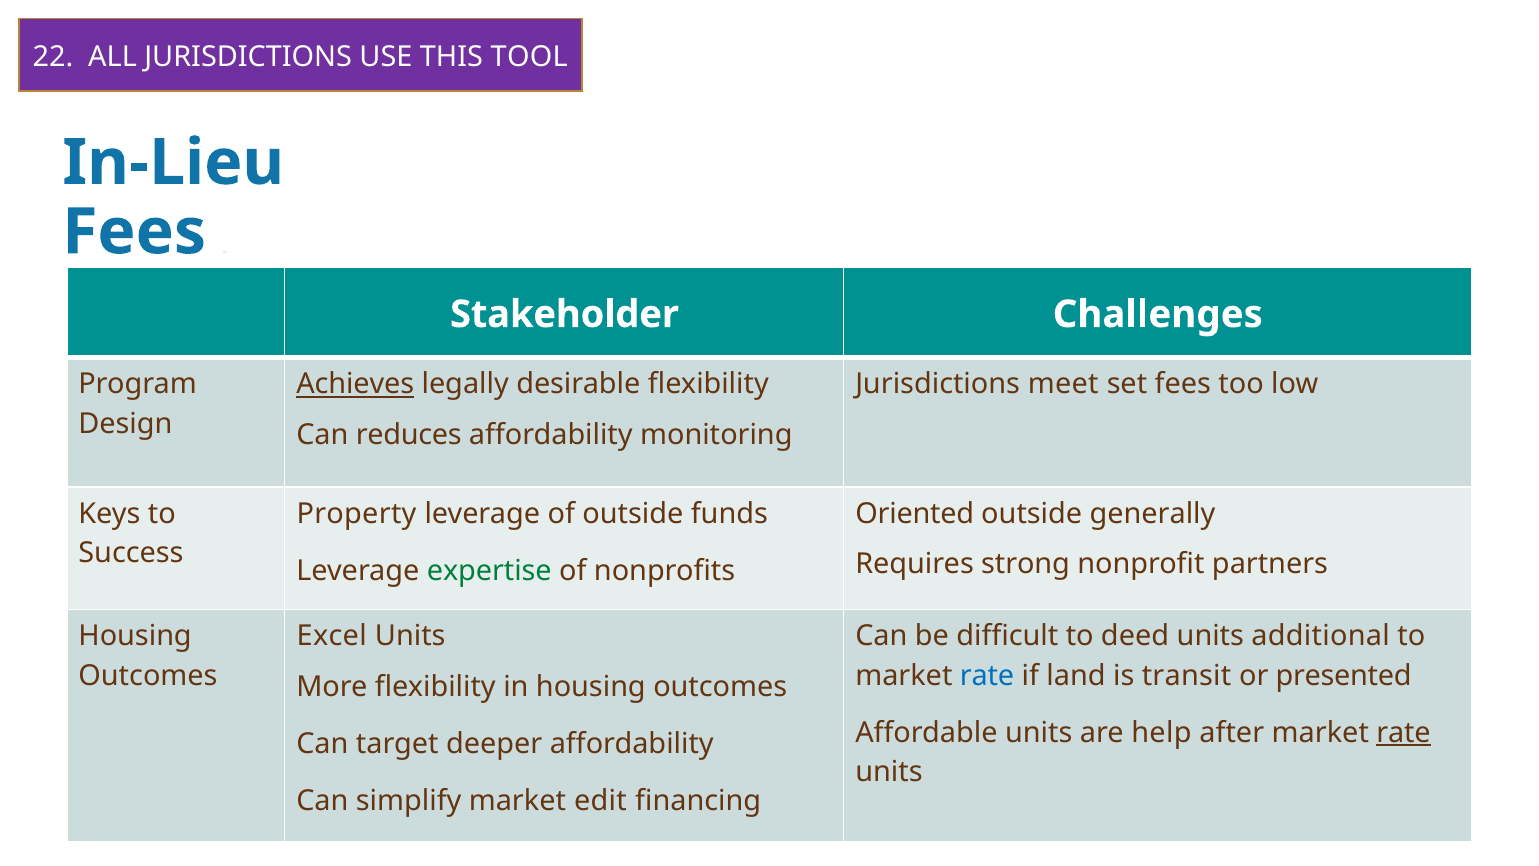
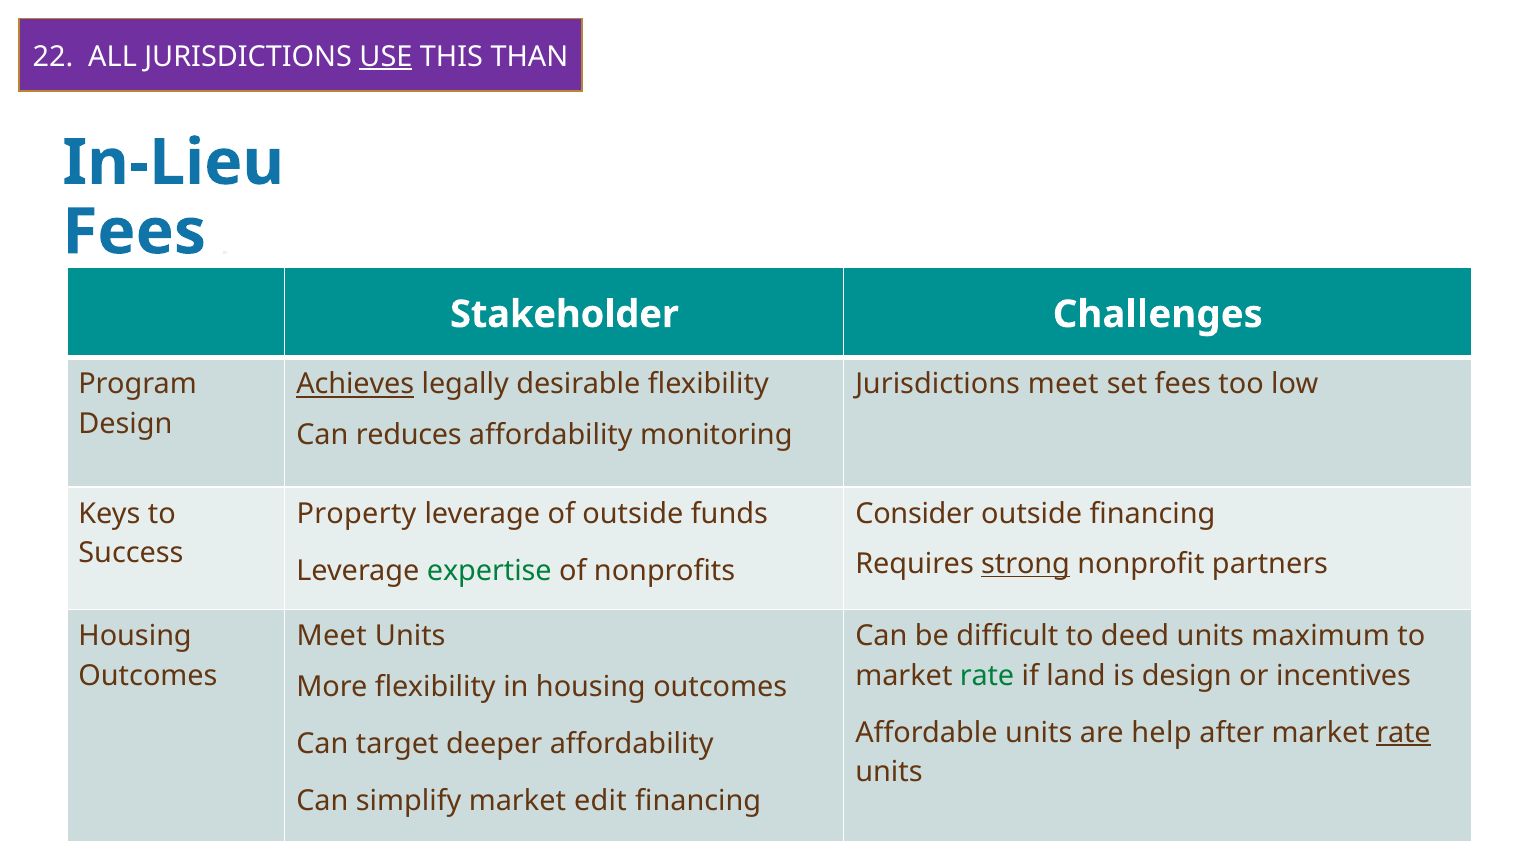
USE underline: none -> present
TOOL: TOOL -> THAN
Oriented: Oriented -> Consider
outside generally: generally -> financing
strong underline: none -> present
Excel at (332, 636): Excel -> Meet
additional: additional -> maximum
rate at (987, 675) colour: blue -> green
is transit: transit -> design
presented: presented -> incentives
